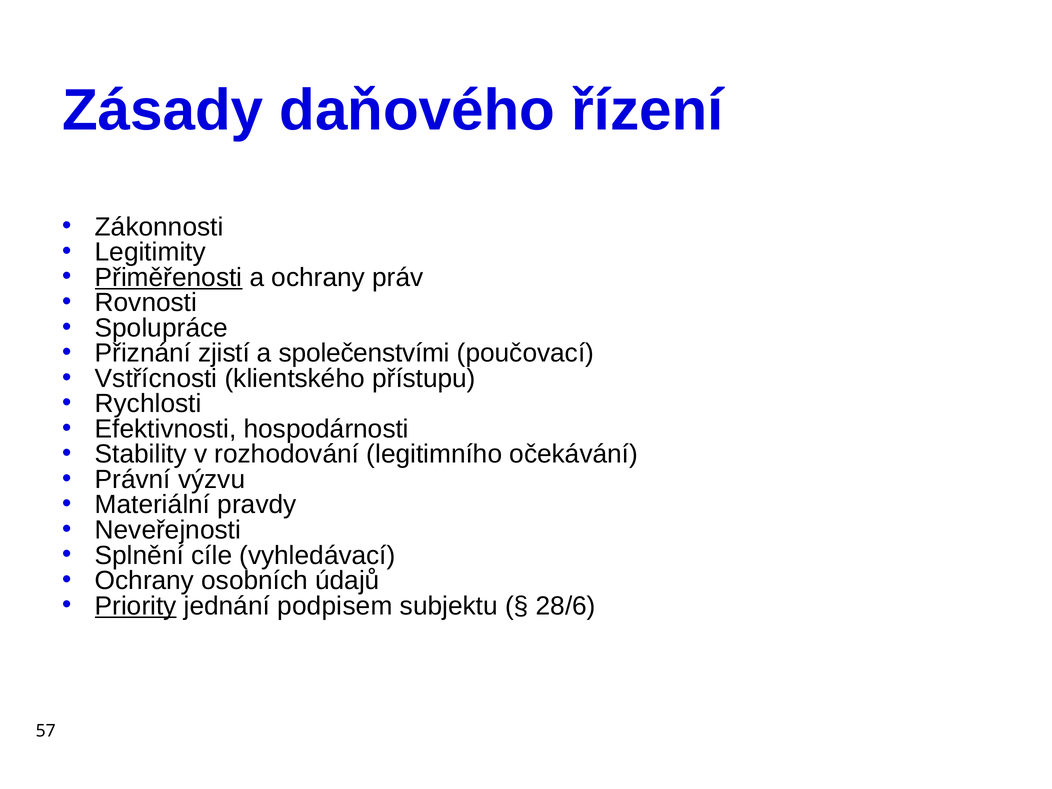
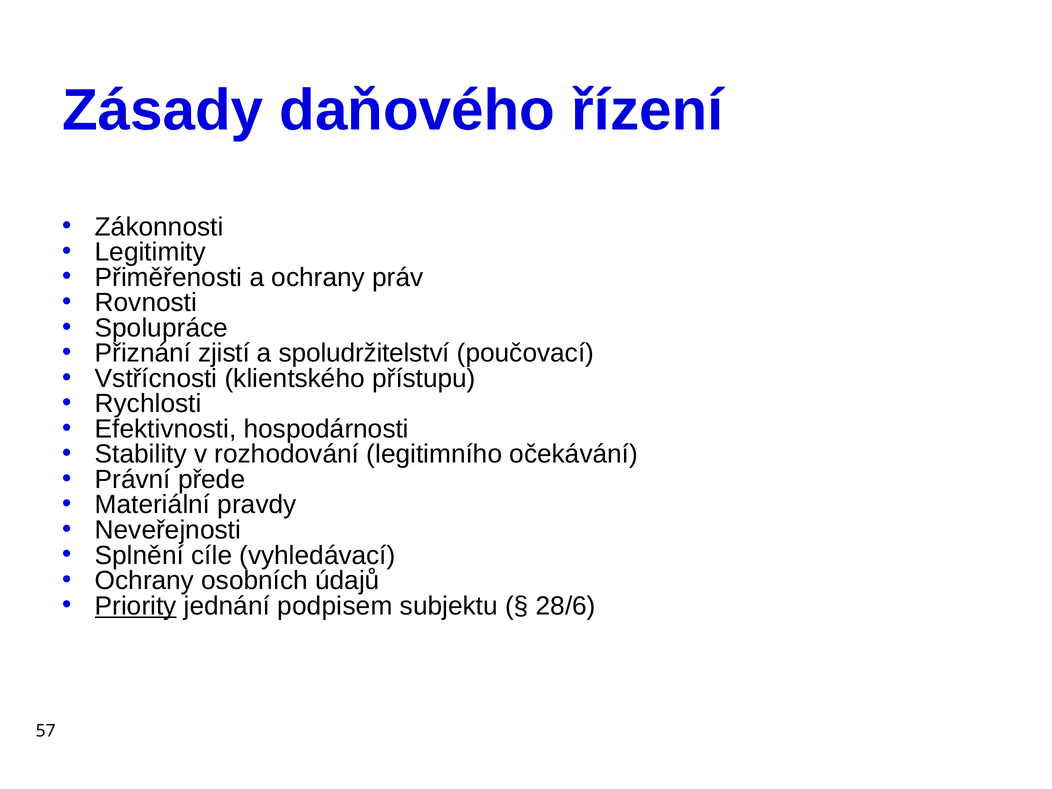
Přiměřenosti underline: present -> none
společenstvími: společenstvími -> spoludržitelství
výzvu: výzvu -> přede
